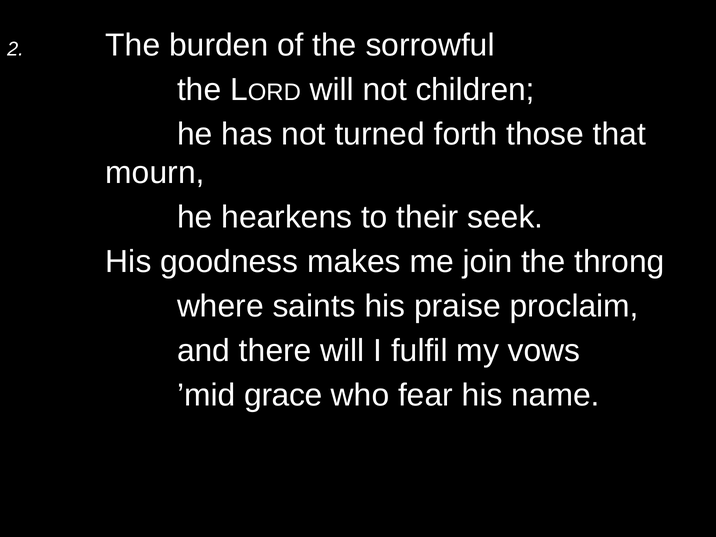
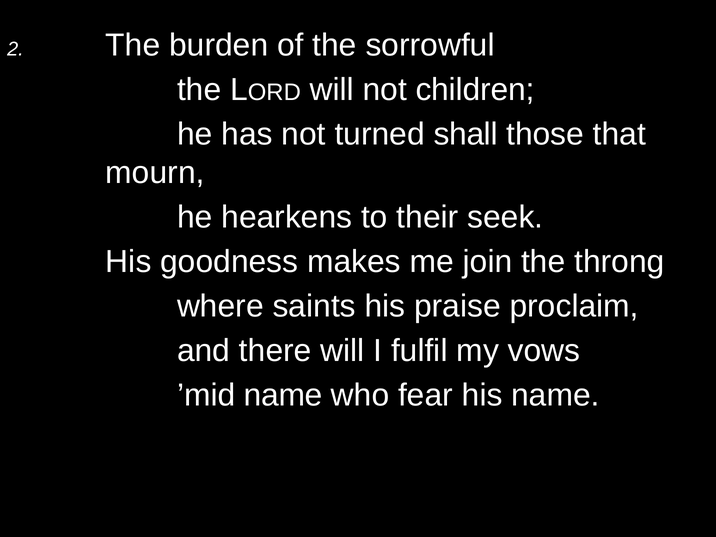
forth: forth -> shall
’mid grace: grace -> name
